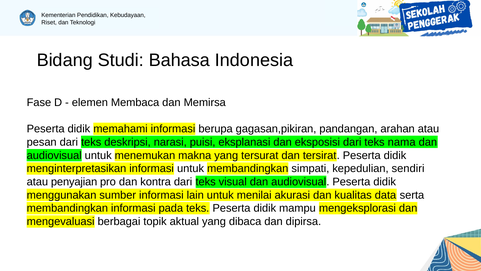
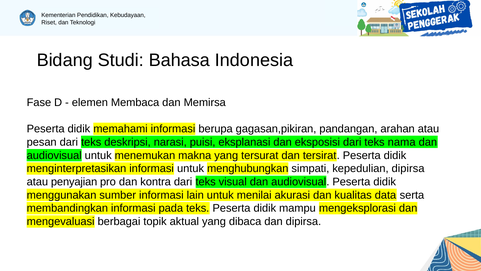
untuk membandingkan: membandingkan -> menghubungkan
kepedulian sendiri: sendiri -> dipirsa
